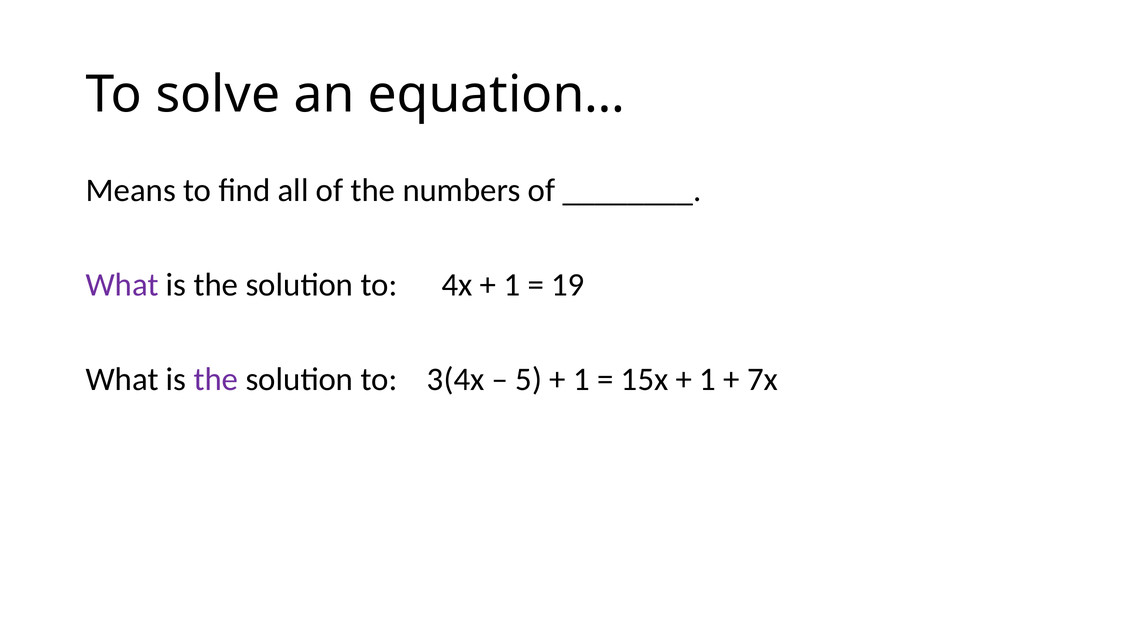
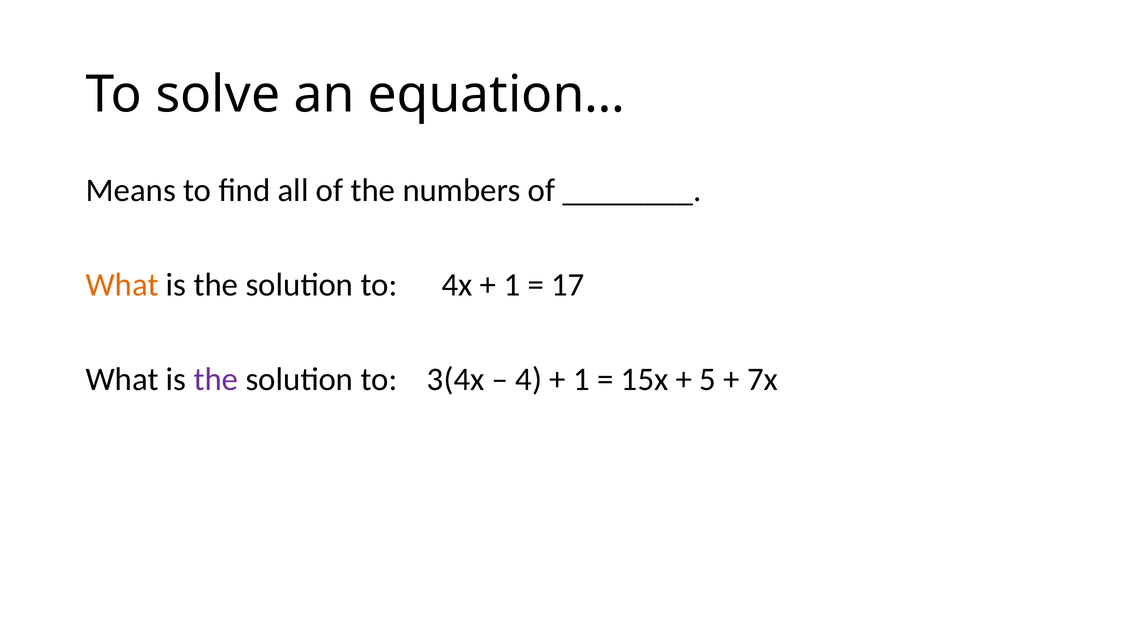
What at (122, 285) colour: purple -> orange
19: 19 -> 17
5: 5 -> 4
1 at (708, 379): 1 -> 5
